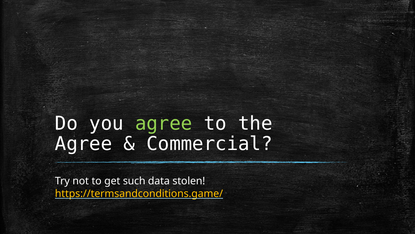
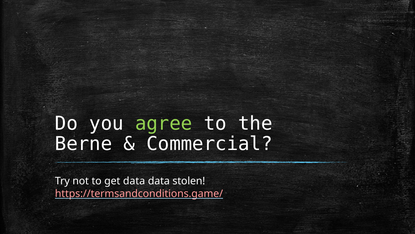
Agree at (84, 144): Agree -> Berne
get such: such -> data
https://termsandconditions.game/ colour: yellow -> pink
